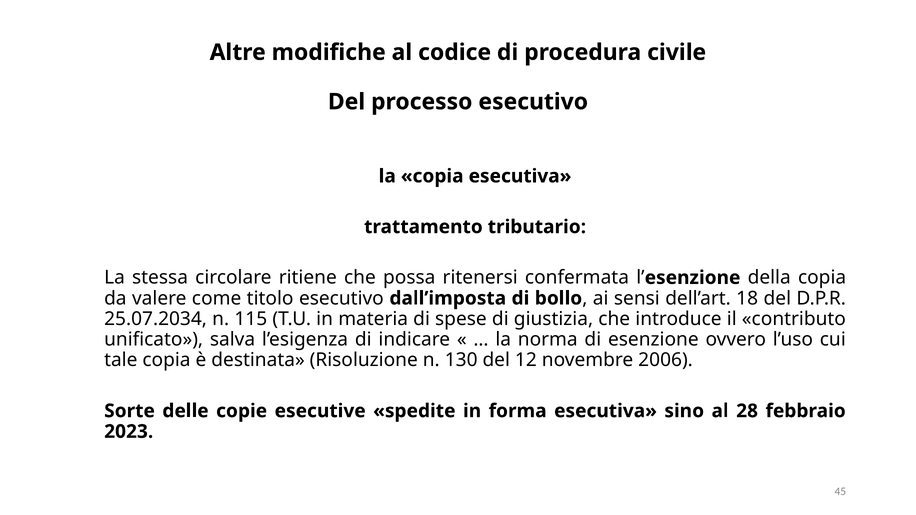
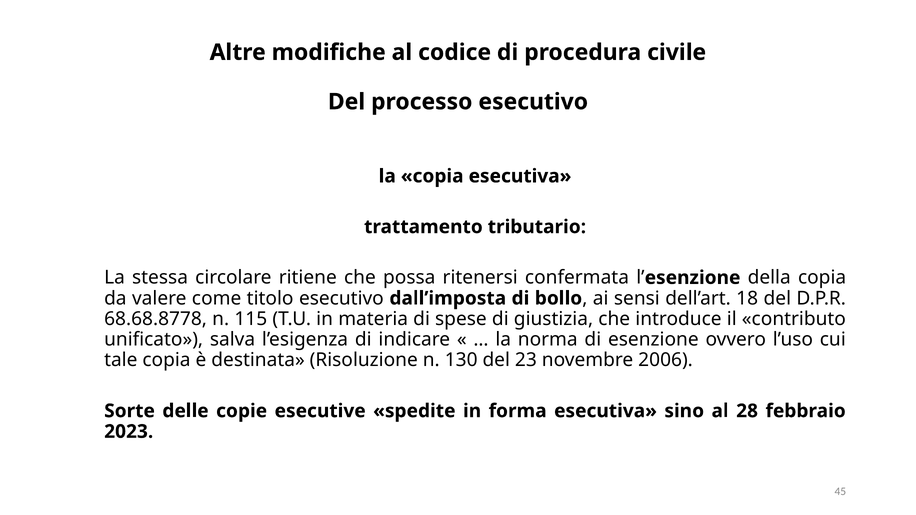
25.07.2034: 25.07.2034 -> 68.68.8778
12: 12 -> 23
